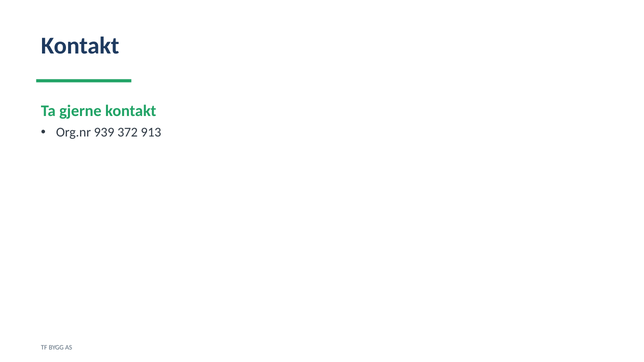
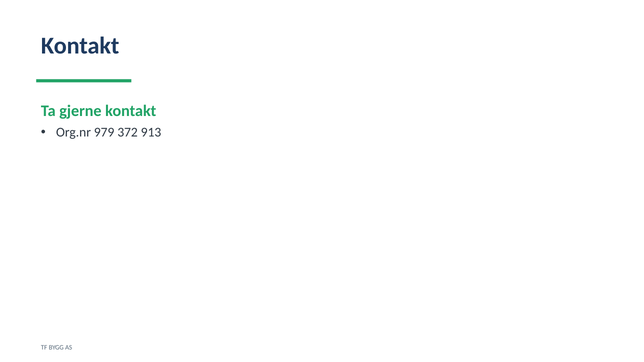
939: 939 -> 979
